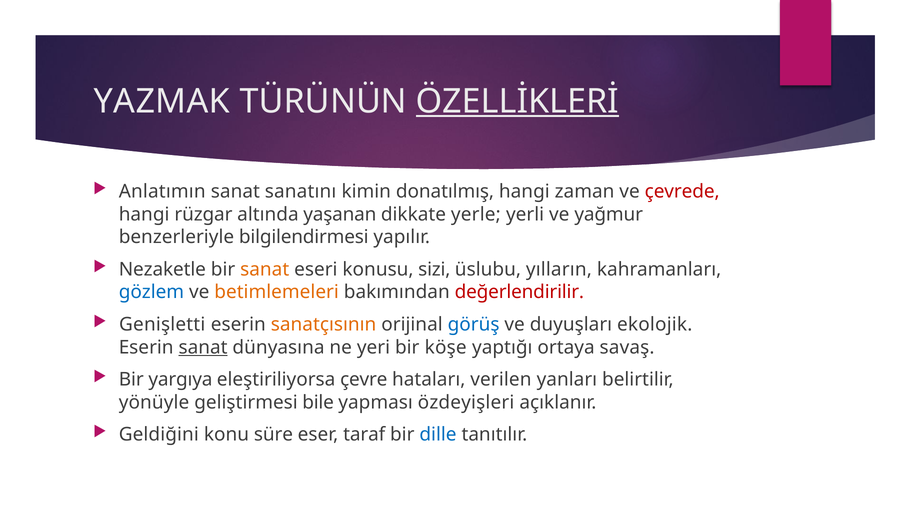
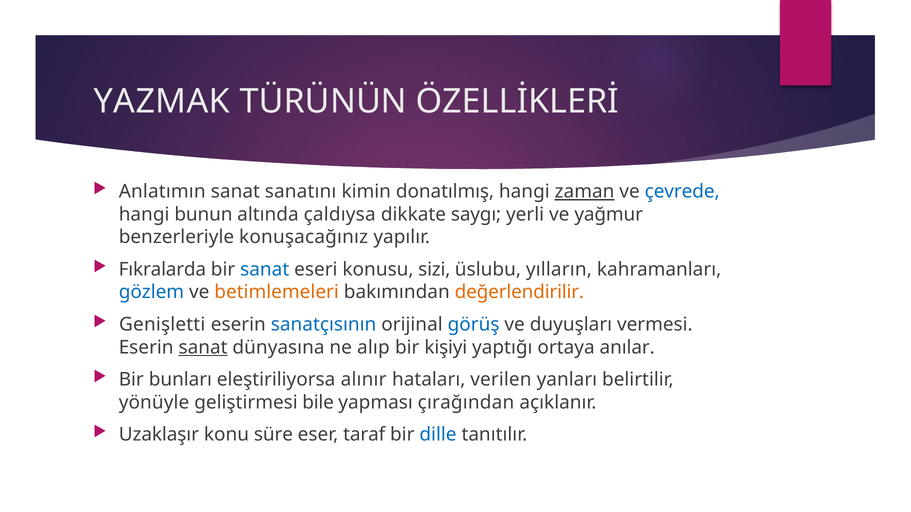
ÖZELLİKLERİ underline: present -> none
zaman underline: none -> present
çevrede colour: red -> blue
rüzgar: rüzgar -> bunun
yaşanan: yaşanan -> çaldıysa
yerle: yerle -> saygı
bilgilendirmesi: bilgilendirmesi -> konuşacağınız
Nezaketle: Nezaketle -> Fıkralarda
sanat at (265, 270) colour: orange -> blue
değerlendirilir colour: red -> orange
sanatçısının colour: orange -> blue
ekolojik: ekolojik -> vermesi
yeri: yeri -> alıp
köşe: köşe -> kişiyi
savaş: savaş -> anılar
yargıya: yargıya -> bunları
çevre: çevre -> alınır
özdeyişleri: özdeyişleri -> çırağından
Geldiğini: Geldiğini -> Uzaklaşır
